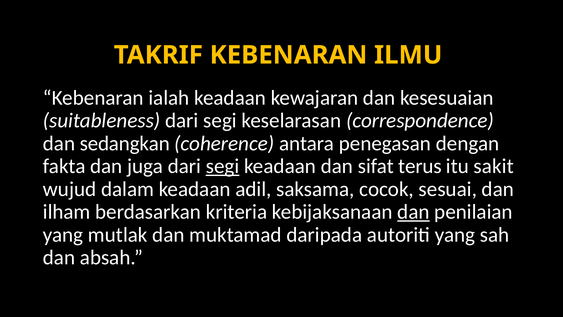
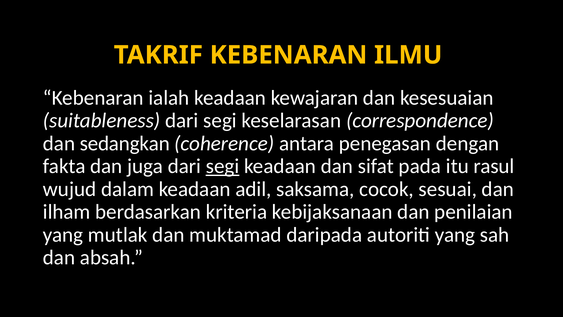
terus: terus -> pada
sakit: sakit -> rasul
dan at (413, 212) underline: present -> none
